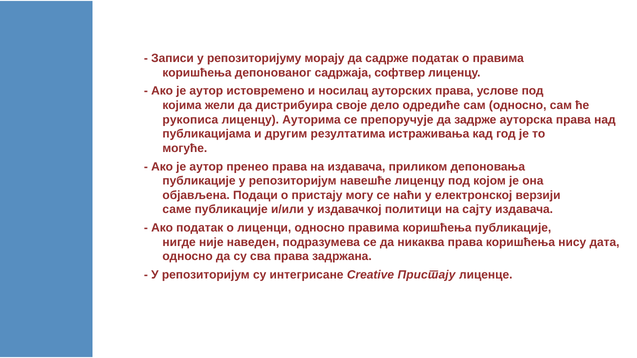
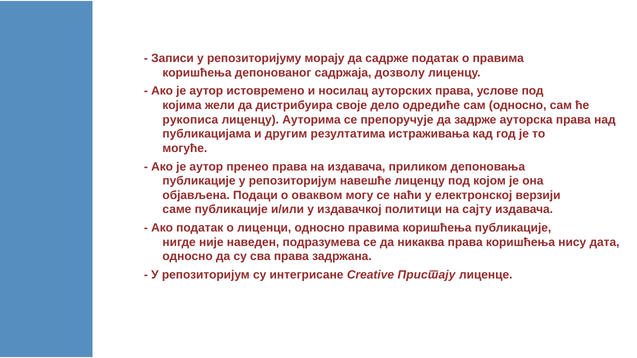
софтвер: софтвер -> дозволу
о пристају: пристају -> оваквом
